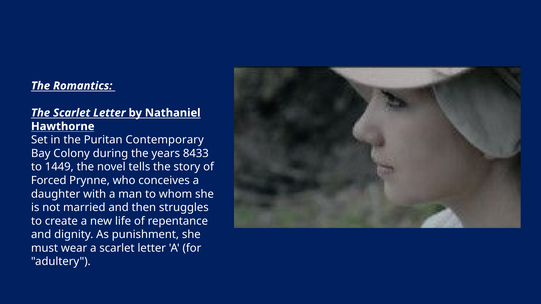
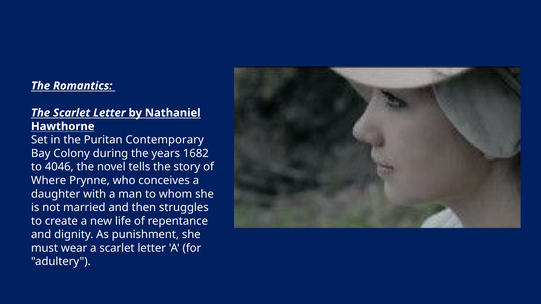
8433: 8433 -> 1682
1449: 1449 -> 4046
Forced: Forced -> Where
